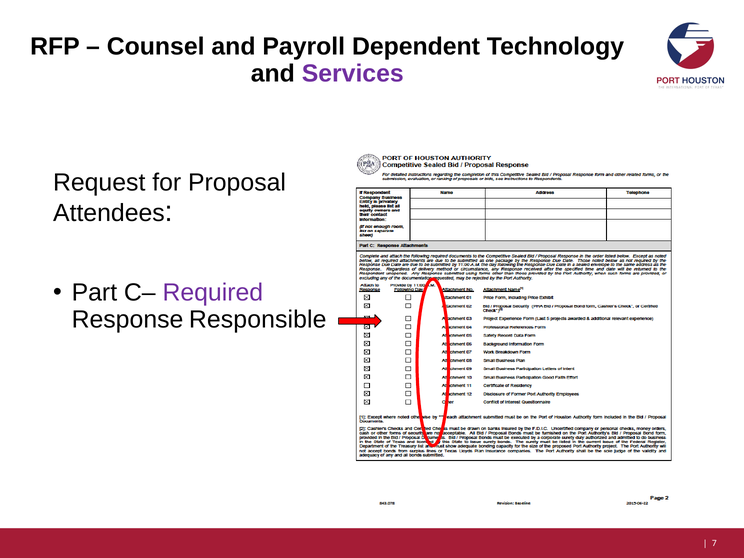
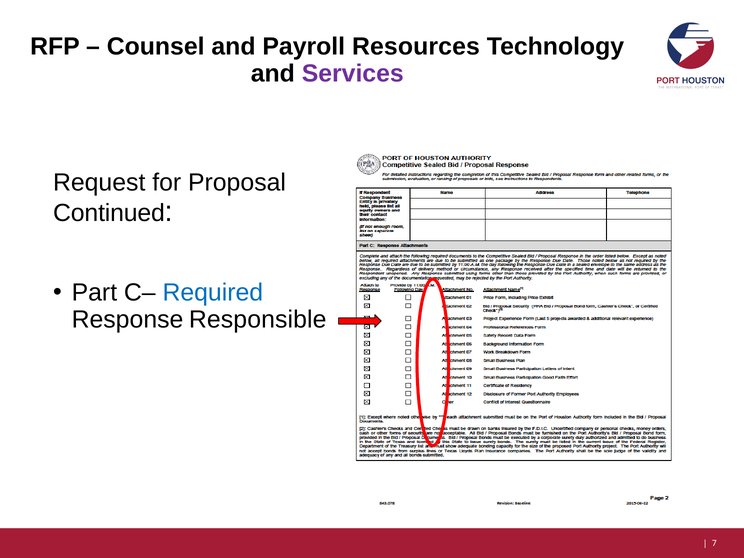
Dependent: Dependent -> Resources
Attendees: Attendees -> Continued
Required colour: purple -> blue
